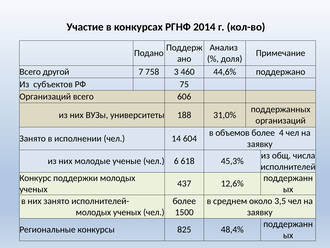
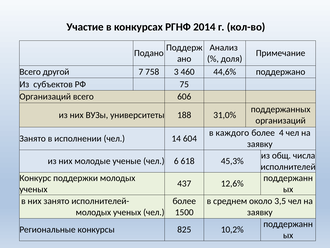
объемов: объемов -> каждого
48,4%: 48,4% -> 10,2%
